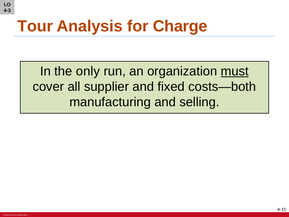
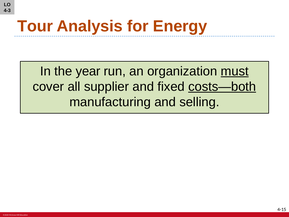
Charge: Charge -> Energy
only: only -> year
costs—both underline: none -> present
